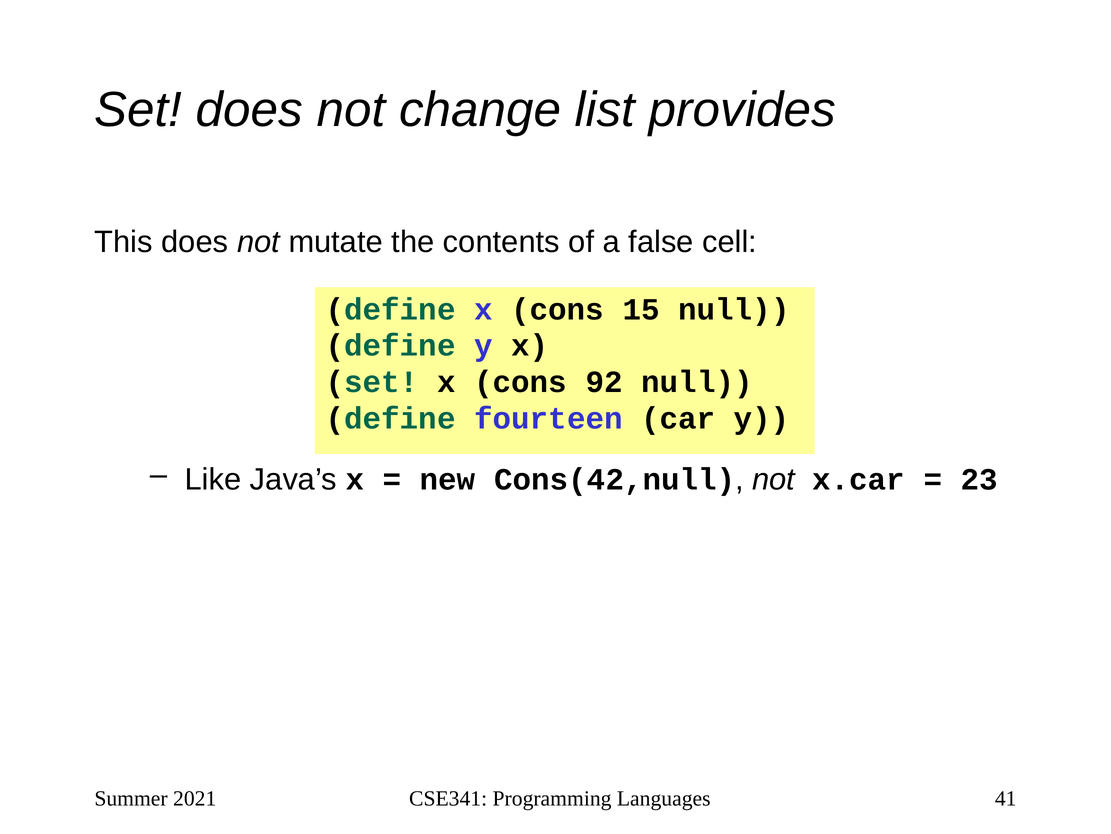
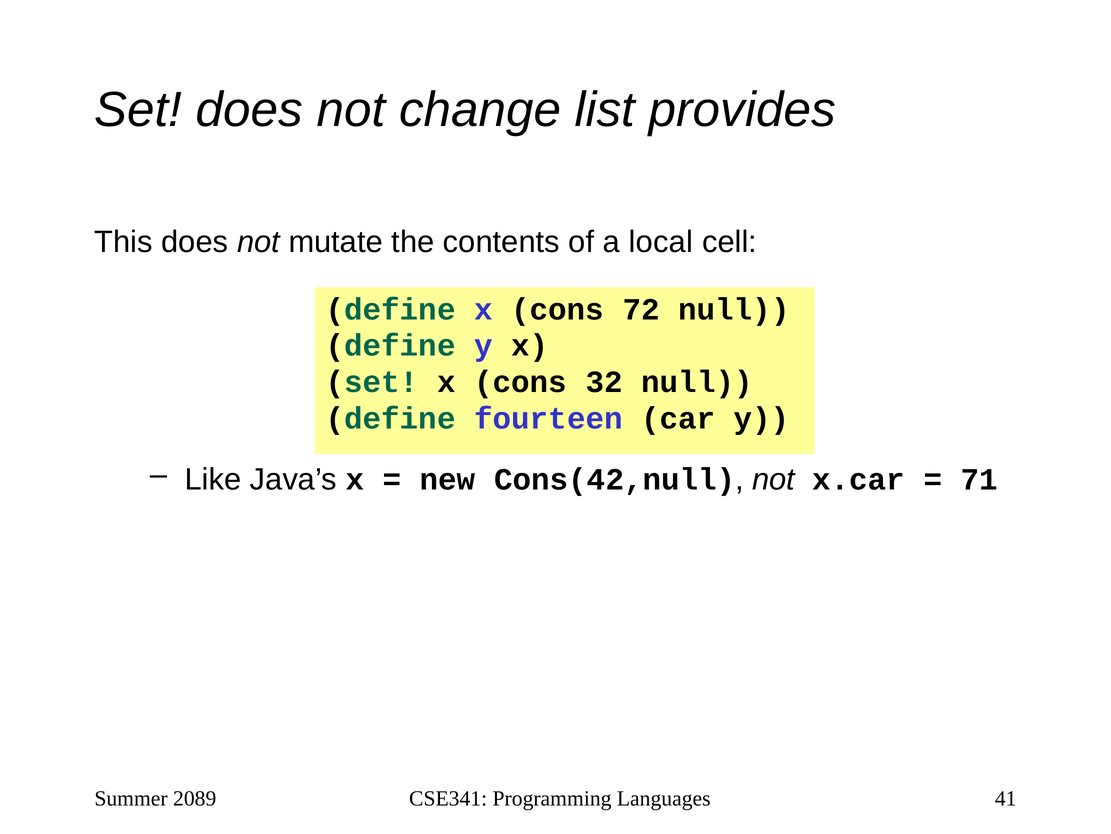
false: false -> local
15: 15 -> 72
92: 92 -> 32
23: 23 -> 71
2021: 2021 -> 2089
